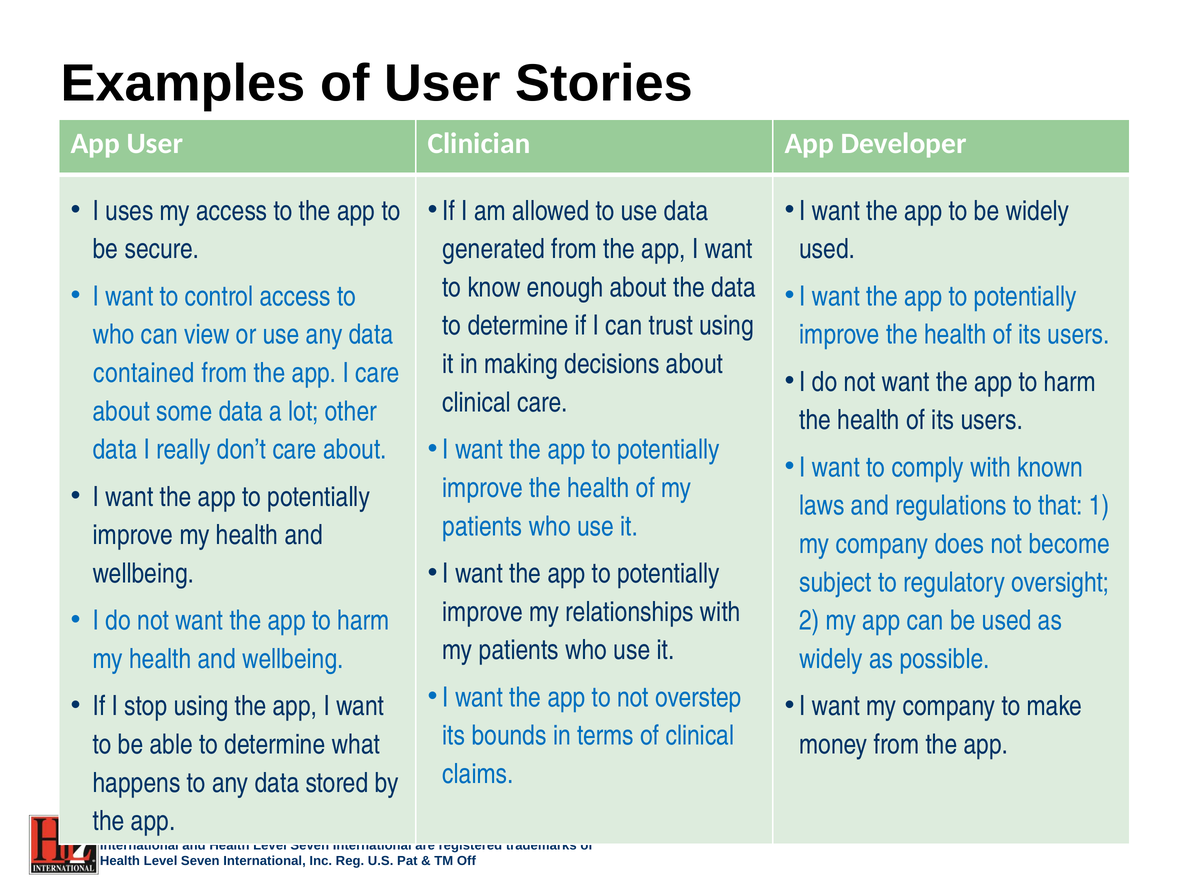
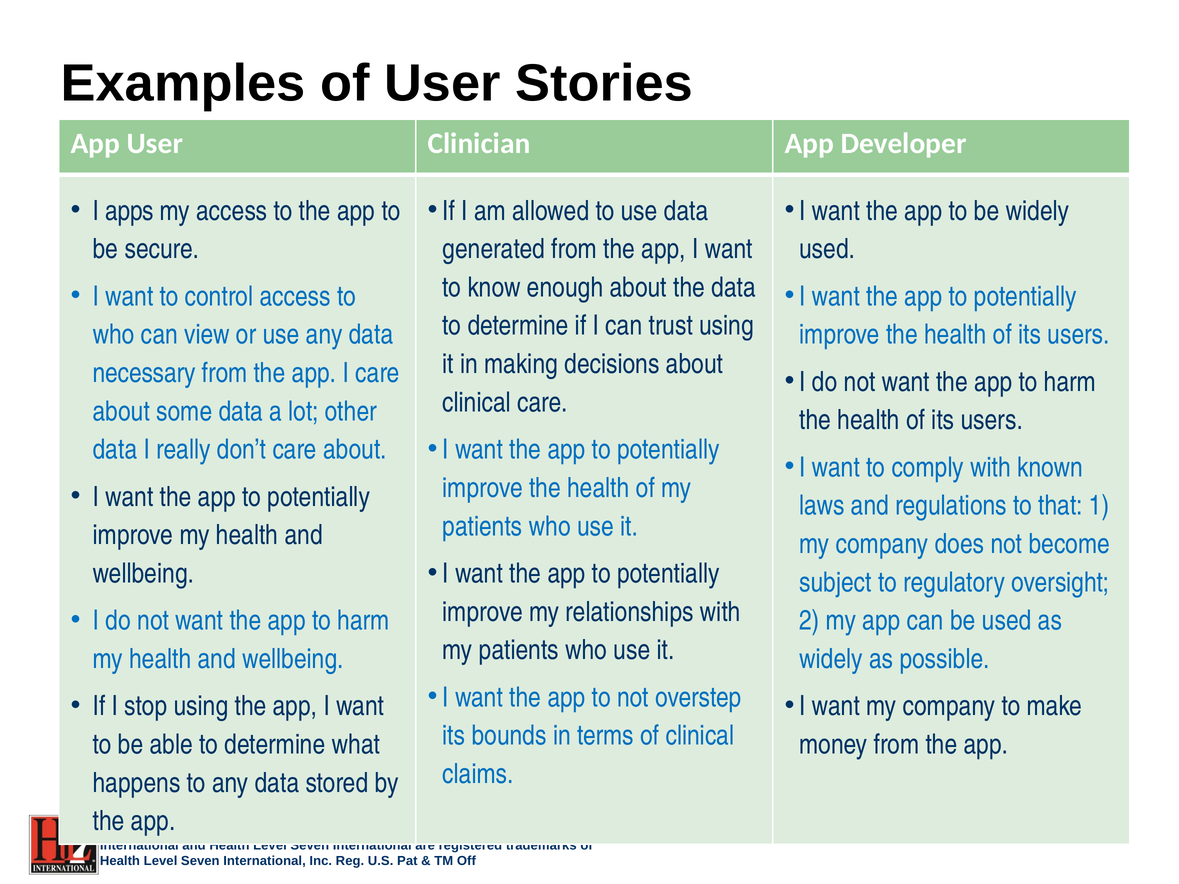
uses: uses -> apps
contained: contained -> necessary
